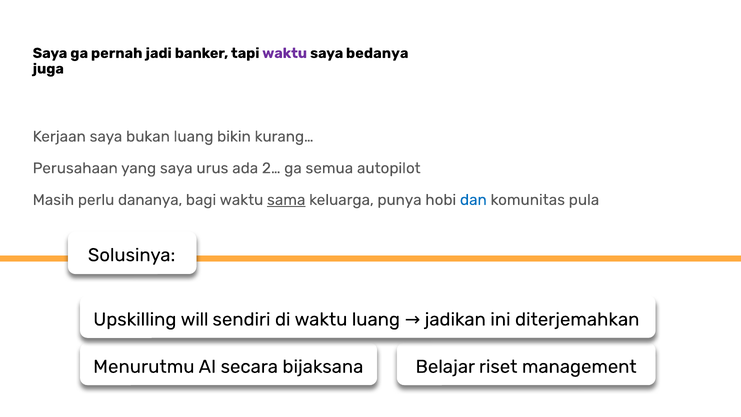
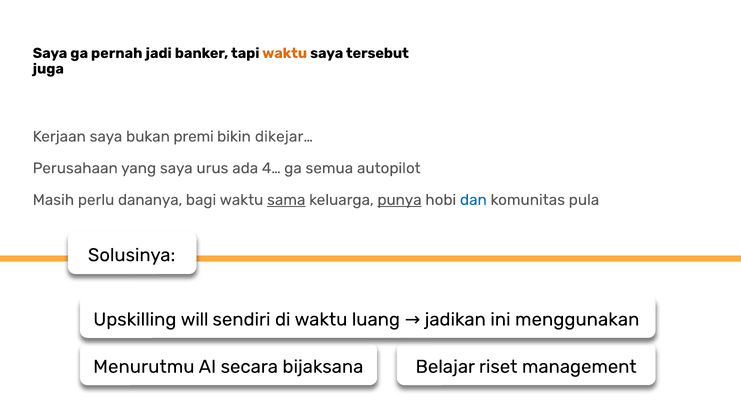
waktu at (285, 53) colour: purple -> orange
bedanya: bedanya -> tersebut
bukan luang: luang -> premi
kurang…: kurang… -> dikejar…
2…: 2… -> 4…
punya underline: none -> present
diterjemahkan: diterjemahkan -> menggunakan
